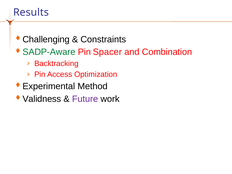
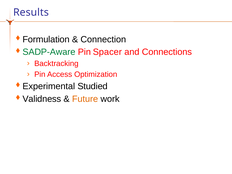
Challenging: Challenging -> Formulation
Constraints: Constraints -> Connection
Combination: Combination -> Connections
Method: Method -> Studied
Future colour: purple -> orange
